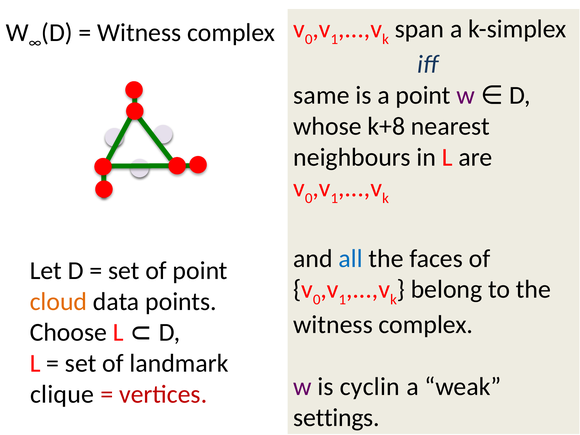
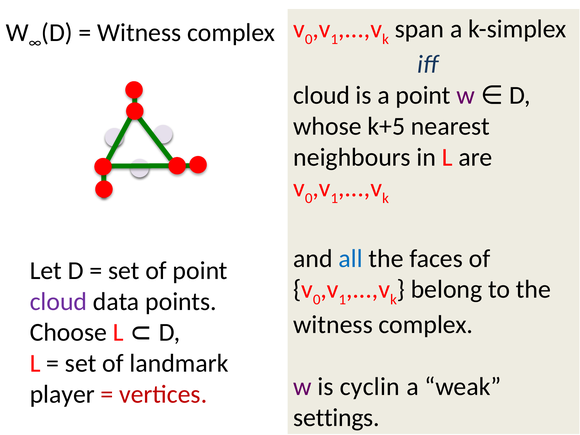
same at (321, 95): same -> cloud
k+8: k+8 -> k+5
cloud at (58, 302) colour: orange -> purple
clique: clique -> player
